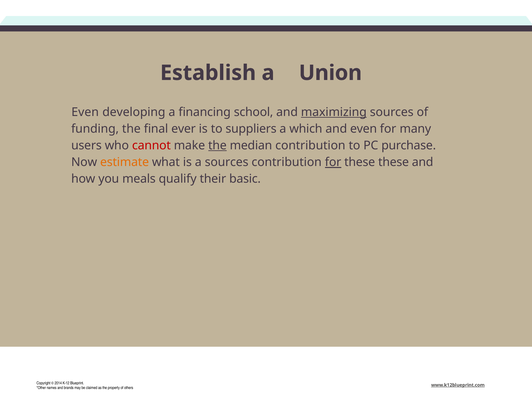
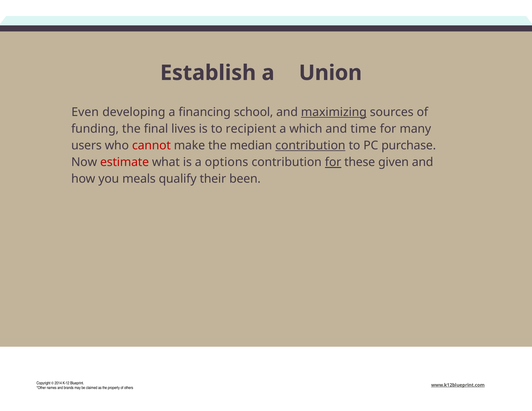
ever: ever -> lives
suppliers: suppliers -> recipient
and even: even -> time
the at (217, 146) underline: present -> none
contribution at (310, 146) underline: none -> present
estimate colour: orange -> red
a sources: sources -> options
these these: these -> given
basic: basic -> been
